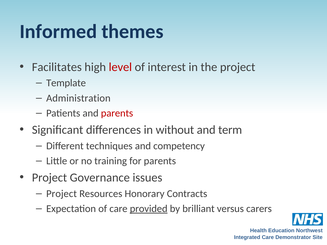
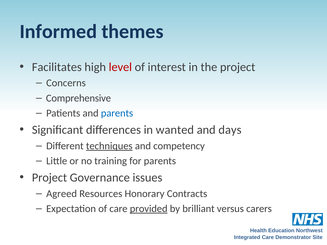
Template: Template -> Concerns
Administration: Administration -> Comprehensive
parents at (117, 113) colour: red -> blue
without: without -> wanted
term: term -> days
techniques underline: none -> present
Project at (62, 194): Project -> Agreed
